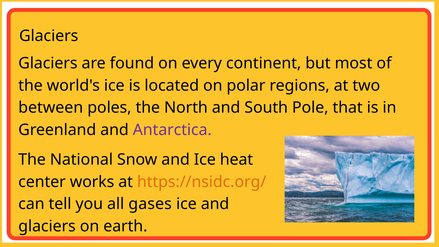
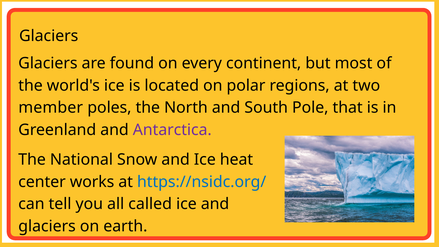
between: between -> member
https://nsidc.org/ colour: orange -> blue
gases: gases -> called
